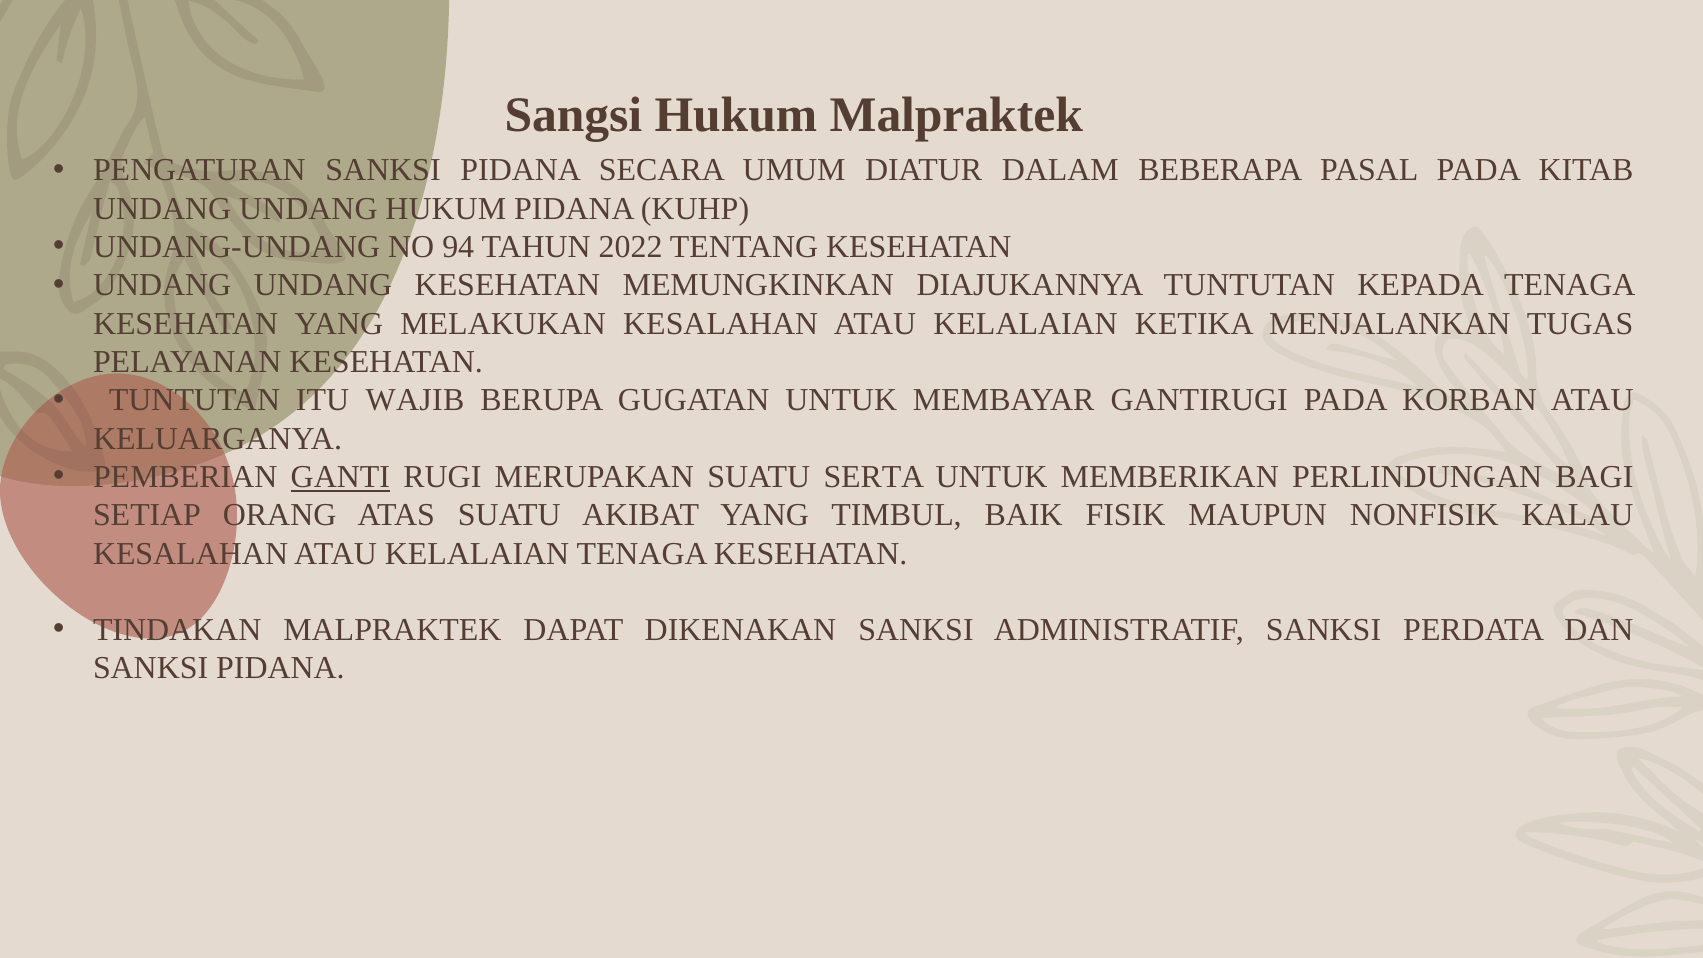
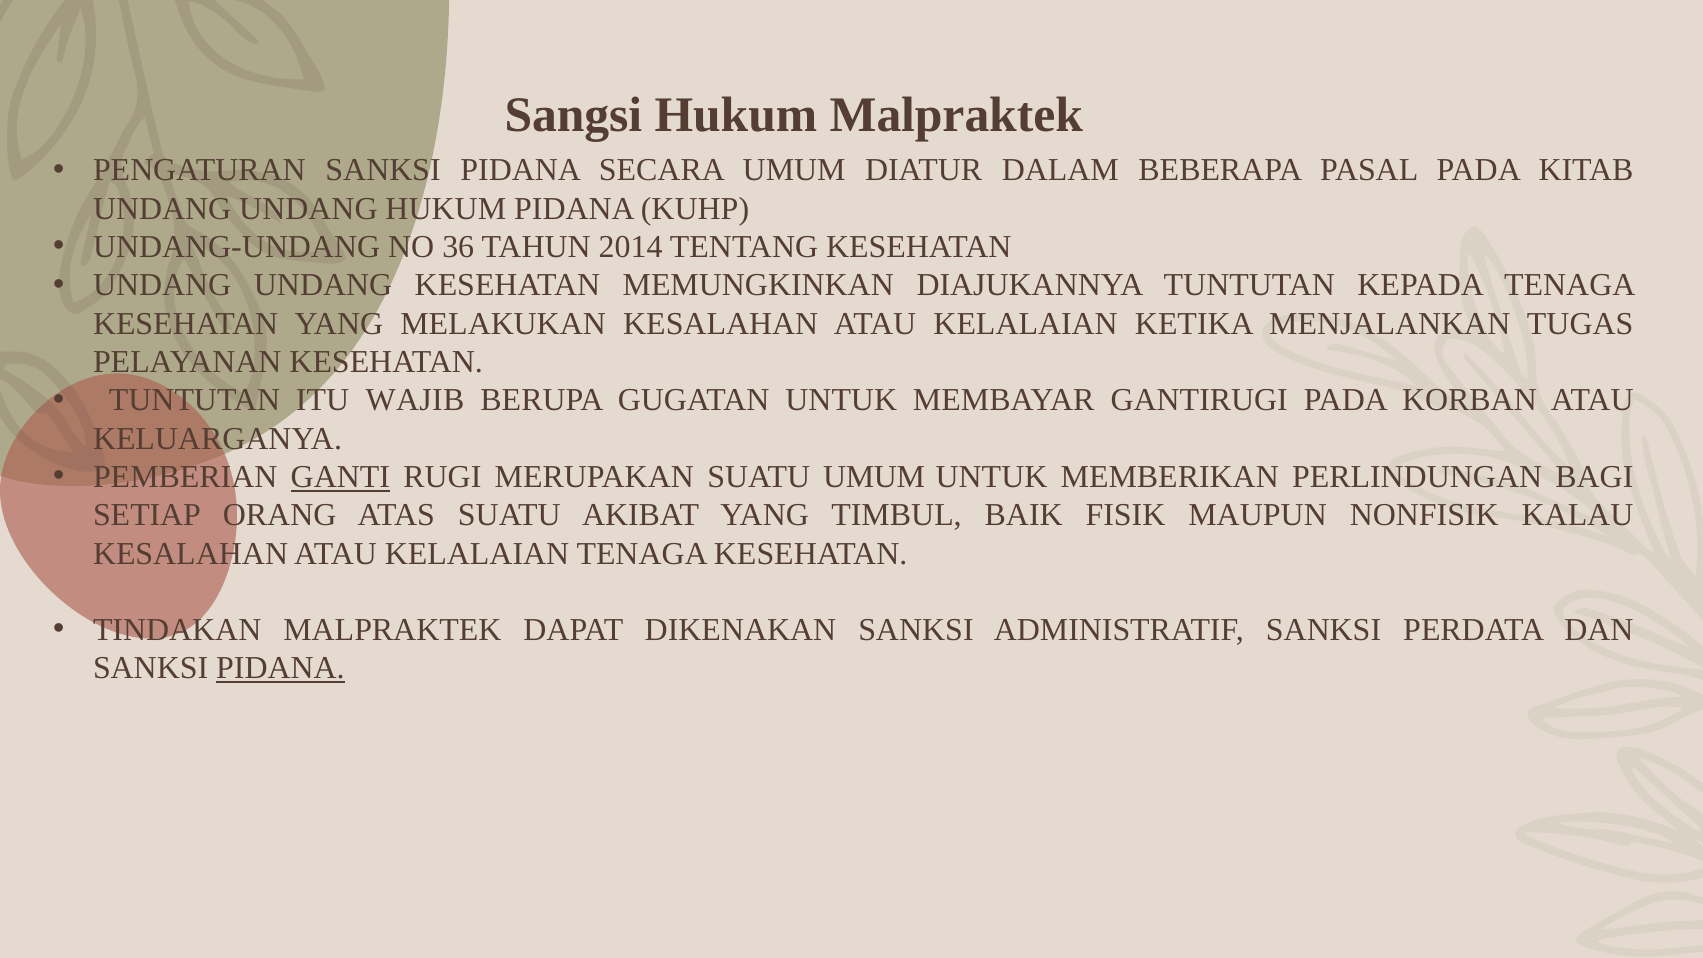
94: 94 -> 36
2022: 2022 -> 2014
SUATU SERTA: SERTA -> UMUM
PIDANA at (280, 668) underline: none -> present
